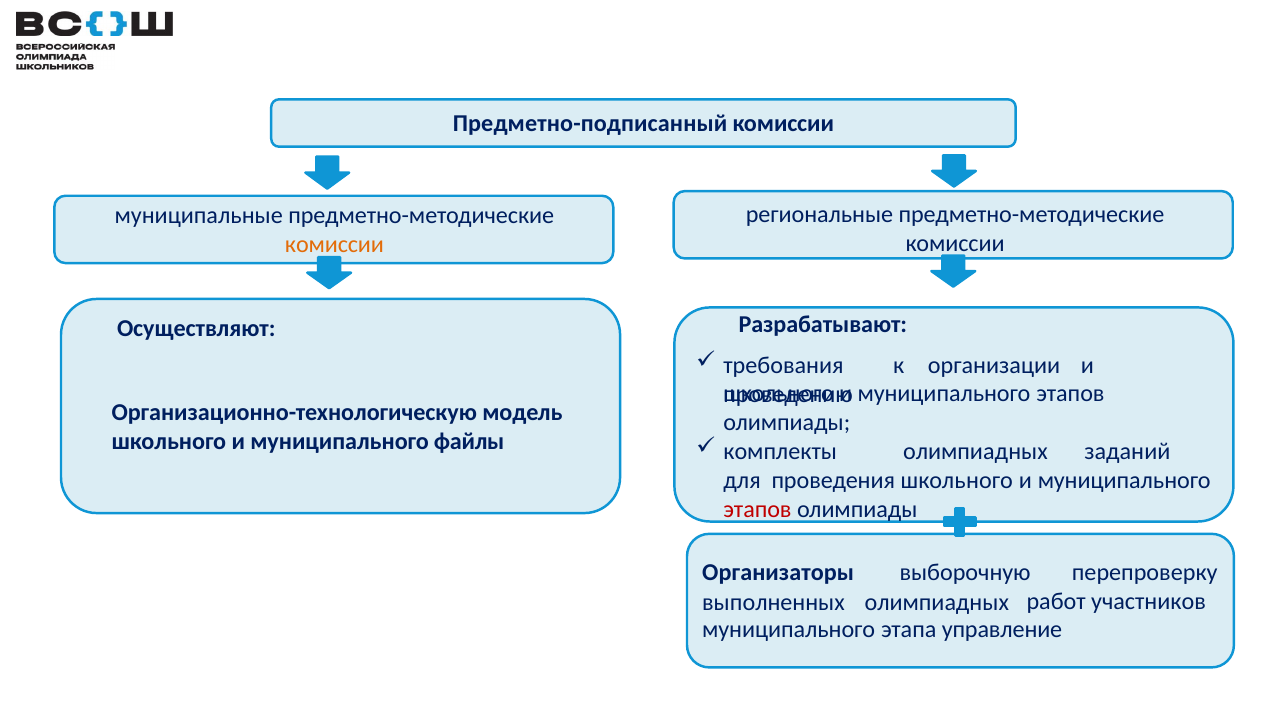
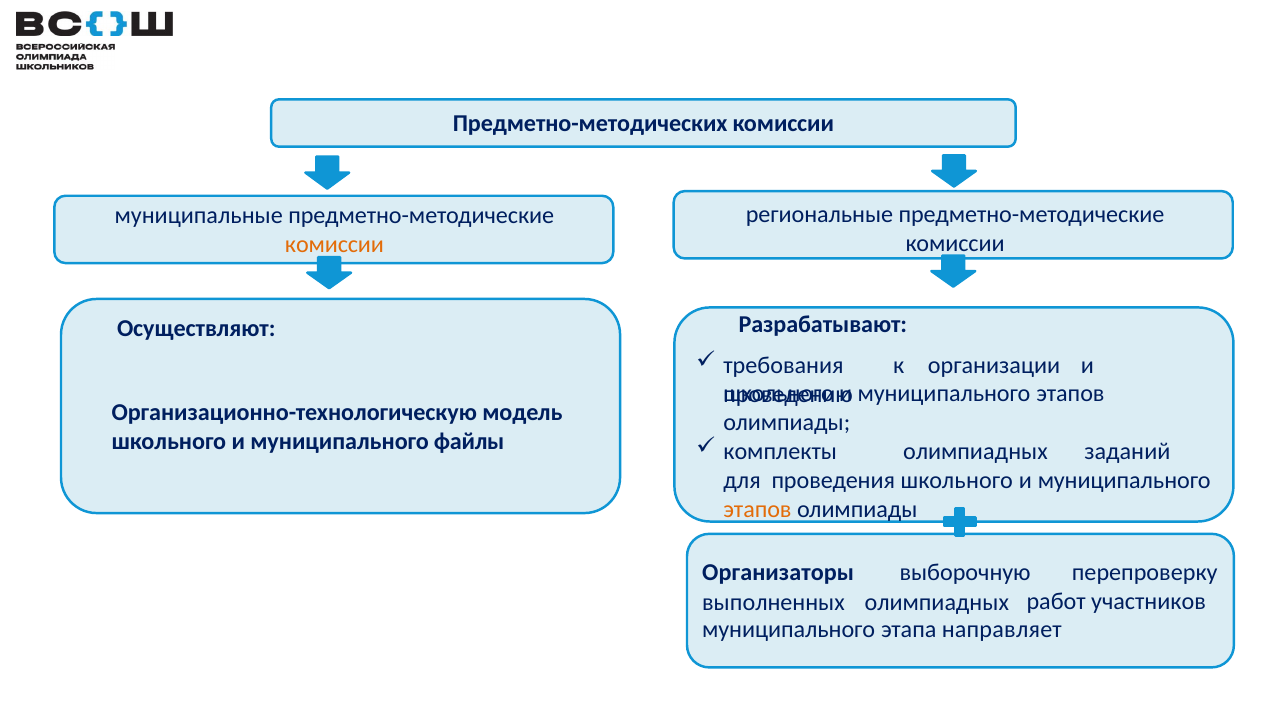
Предметно-подписанный: Предметно-подписанный -> Предметно-методических
этапов at (757, 509) colour: red -> orange
управление: управление -> направляет
